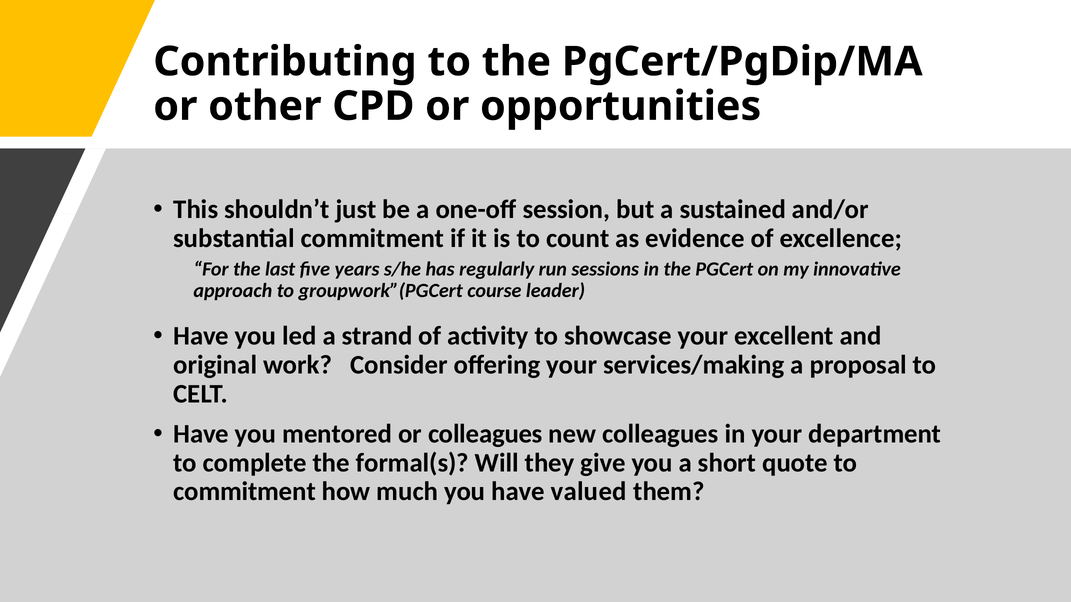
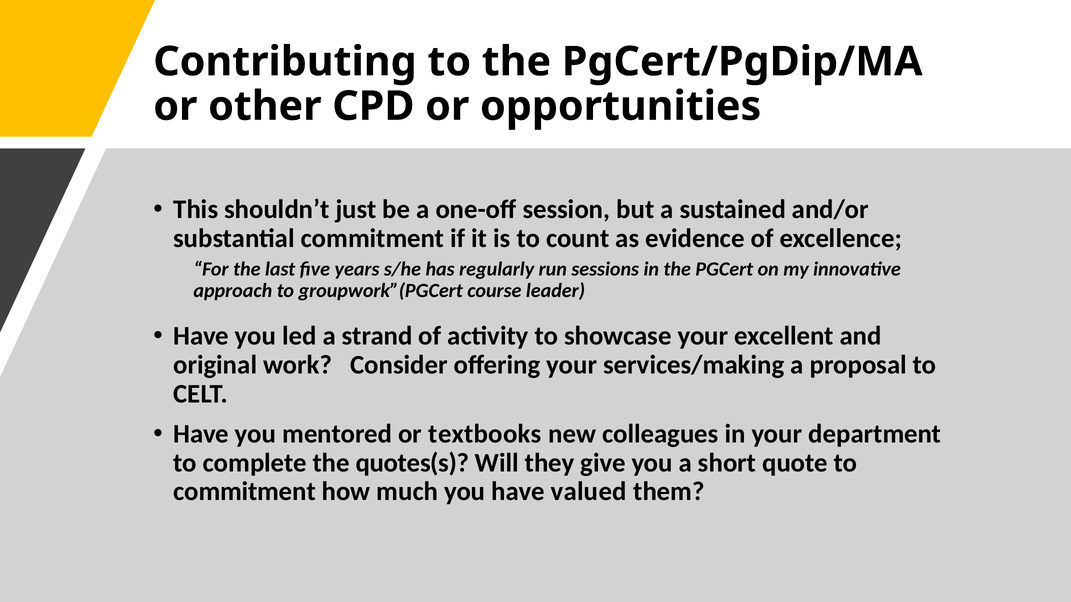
or colleagues: colleagues -> textbooks
formal(s: formal(s -> quotes(s
